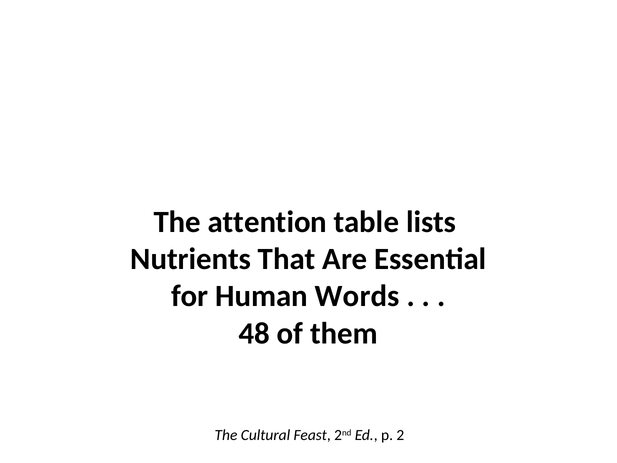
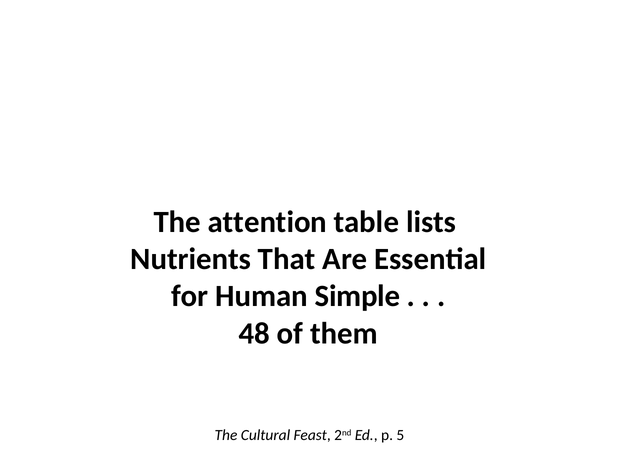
Words: Words -> Simple
2: 2 -> 5
